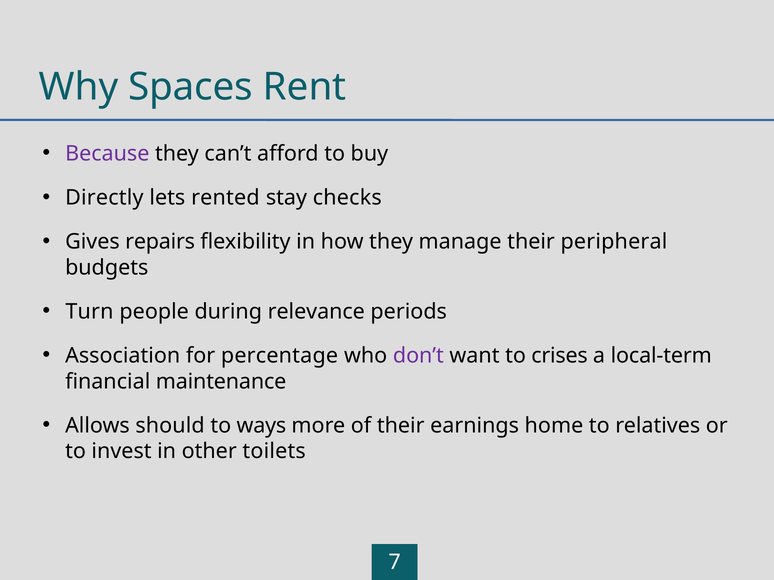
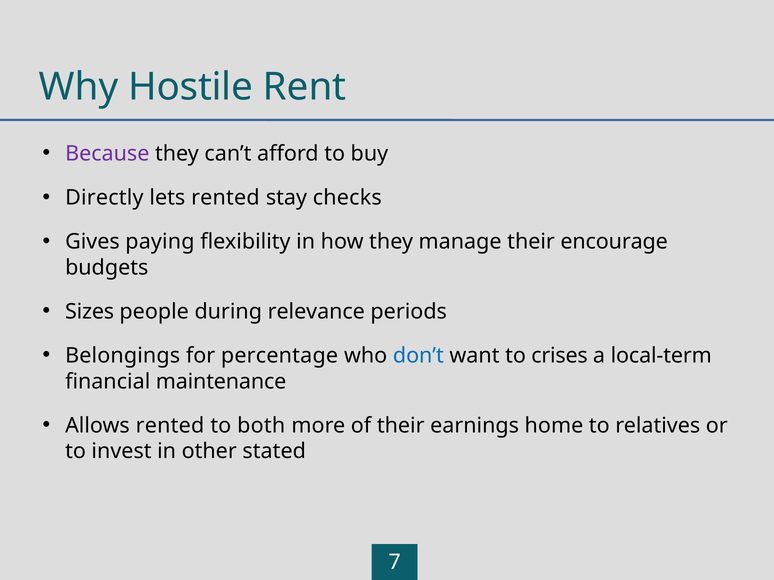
Spaces: Spaces -> Hostile
repairs: repairs -> paying
peripheral: peripheral -> encourage
Turn: Turn -> Sizes
Association: Association -> Belongings
don’t colour: purple -> blue
Allows should: should -> rented
ways: ways -> both
toilets: toilets -> stated
